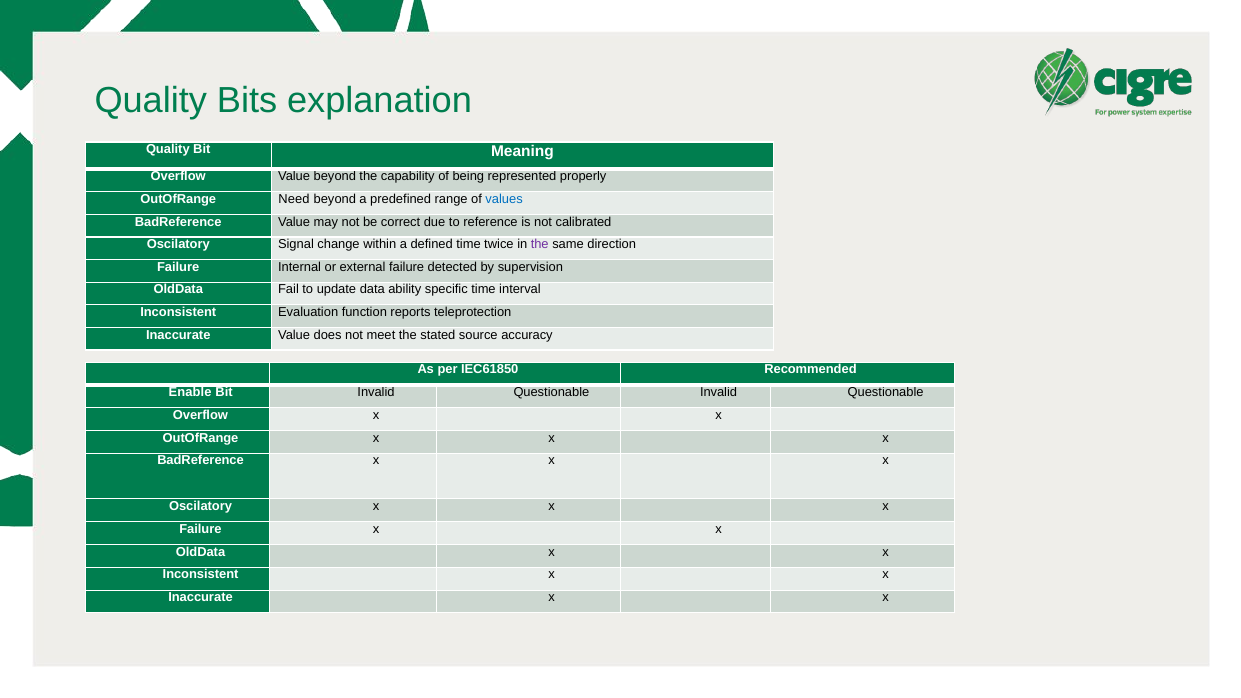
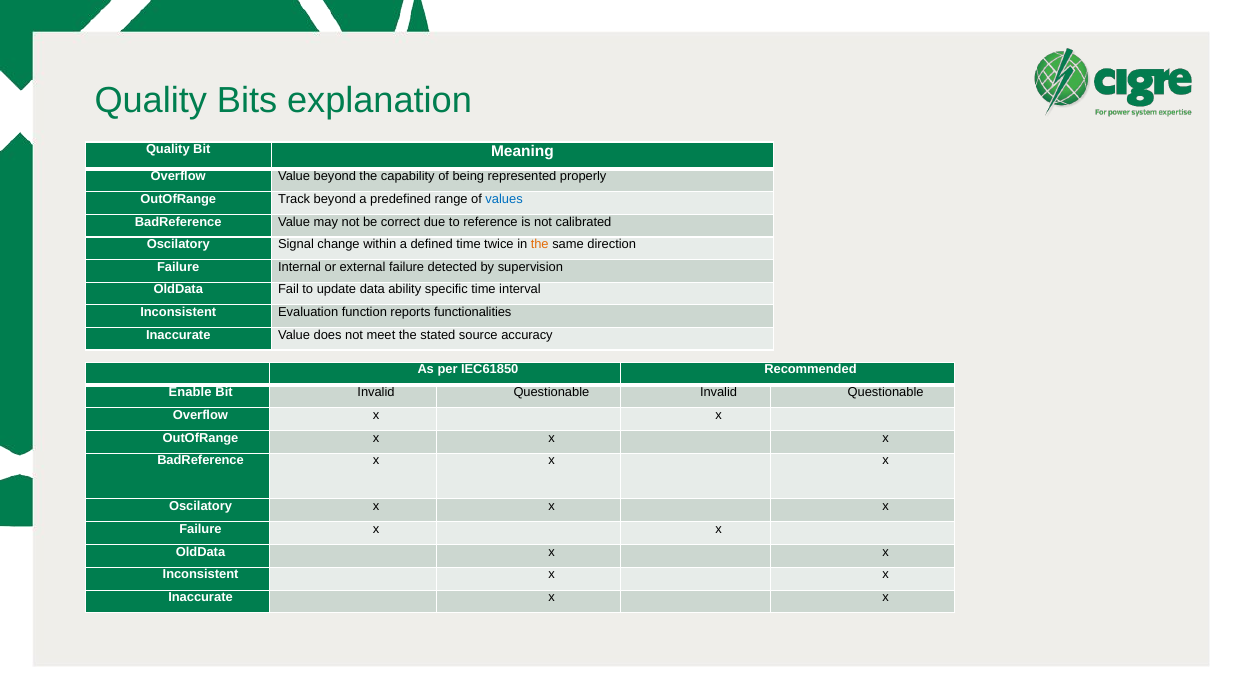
Need: Need -> Track
the at (540, 244) colour: purple -> orange
teleprotection: teleprotection -> functionalities
